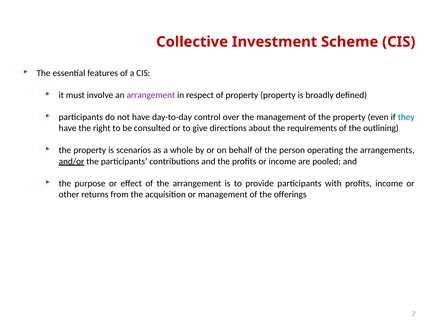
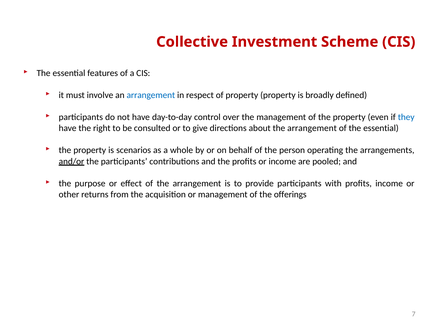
arrangement at (151, 95) colour: purple -> blue
about the requirements: requirements -> arrangement
of the outlining: outlining -> essential
